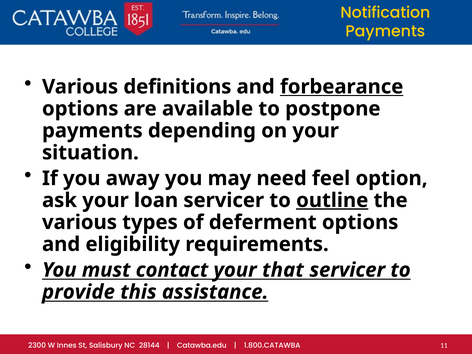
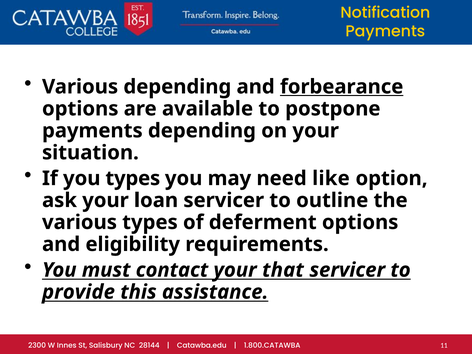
Various definitions: definitions -> depending
you away: away -> types
feel: feel -> like
outline underline: present -> none
